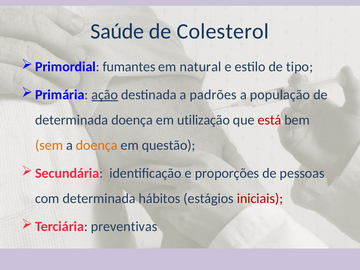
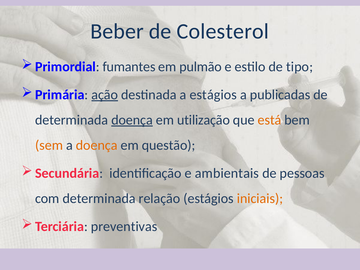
Saúde: Saúde -> Beber
natural: natural -> pulmão
a padrões: padrões -> estágios
população: população -> publicadas
doença at (132, 120) underline: none -> present
está colour: red -> orange
proporções: proporções -> ambientais
hábitos: hábitos -> relação
iniciais colour: red -> orange
